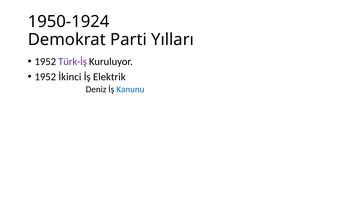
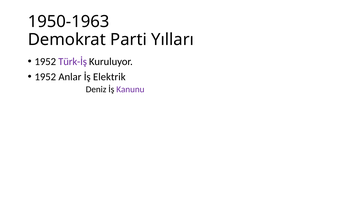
1950-1924: 1950-1924 -> 1950-1963
İkinci: İkinci -> Anlar
Kanunu colour: blue -> purple
